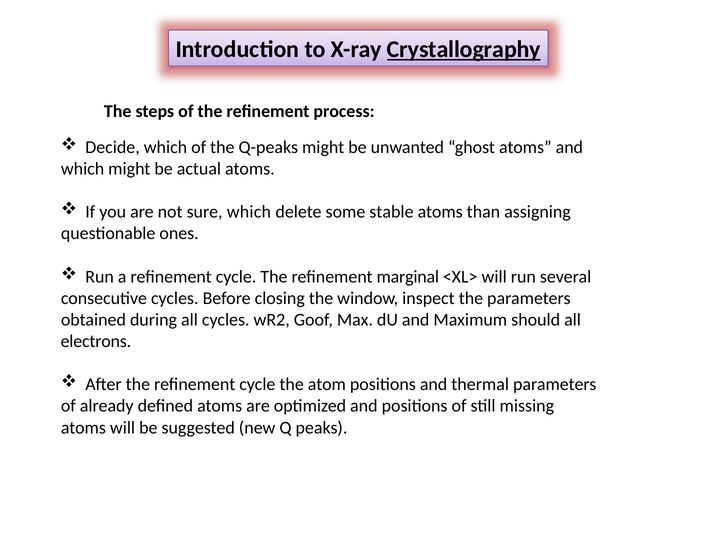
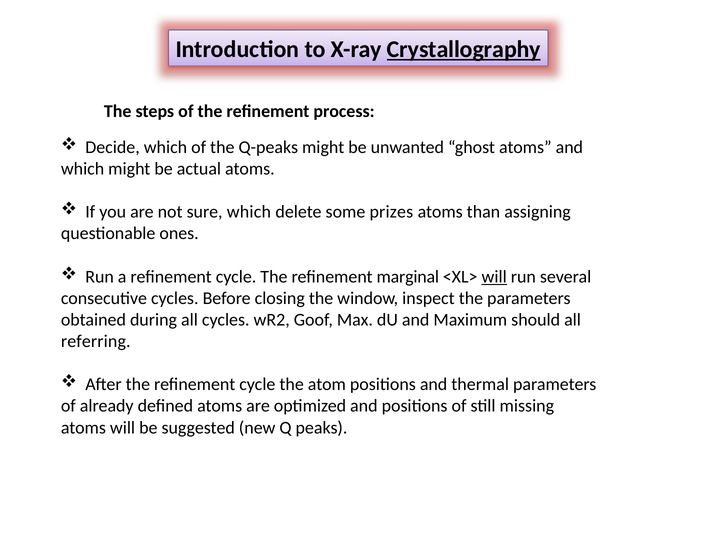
stable: stable -> prizes
will at (494, 276) underline: none -> present
electrons: electrons -> referring
